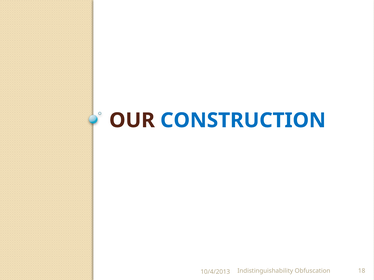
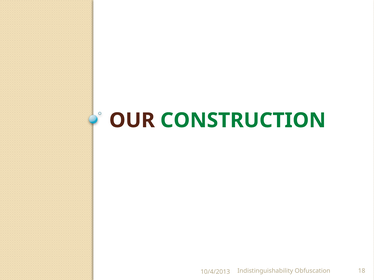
CONSTRUCTION colour: blue -> green
